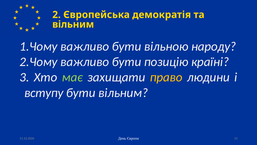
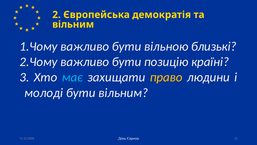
народу: народу -> близькі
має colour: light green -> light blue
вступу: вступу -> молоді
